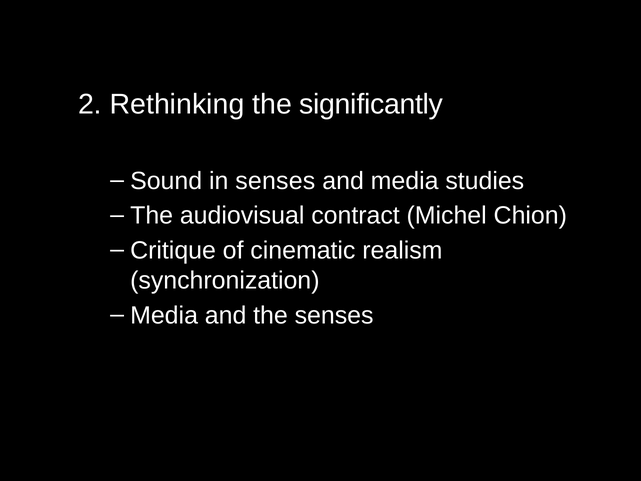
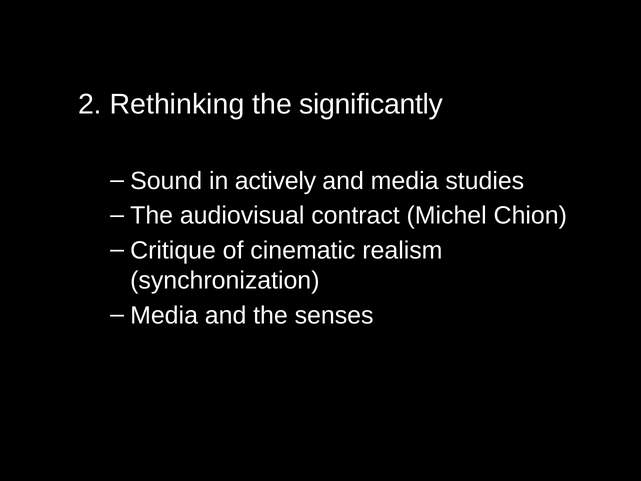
in senses: senses -> actively
